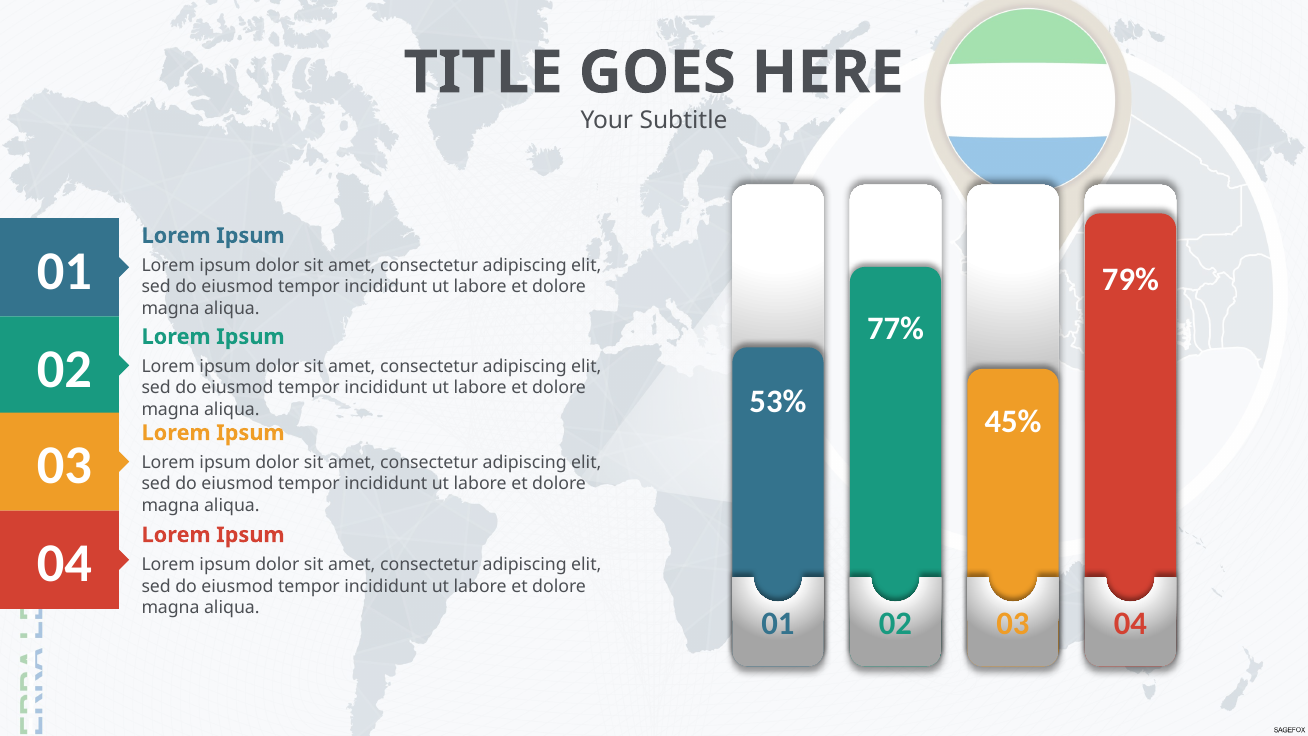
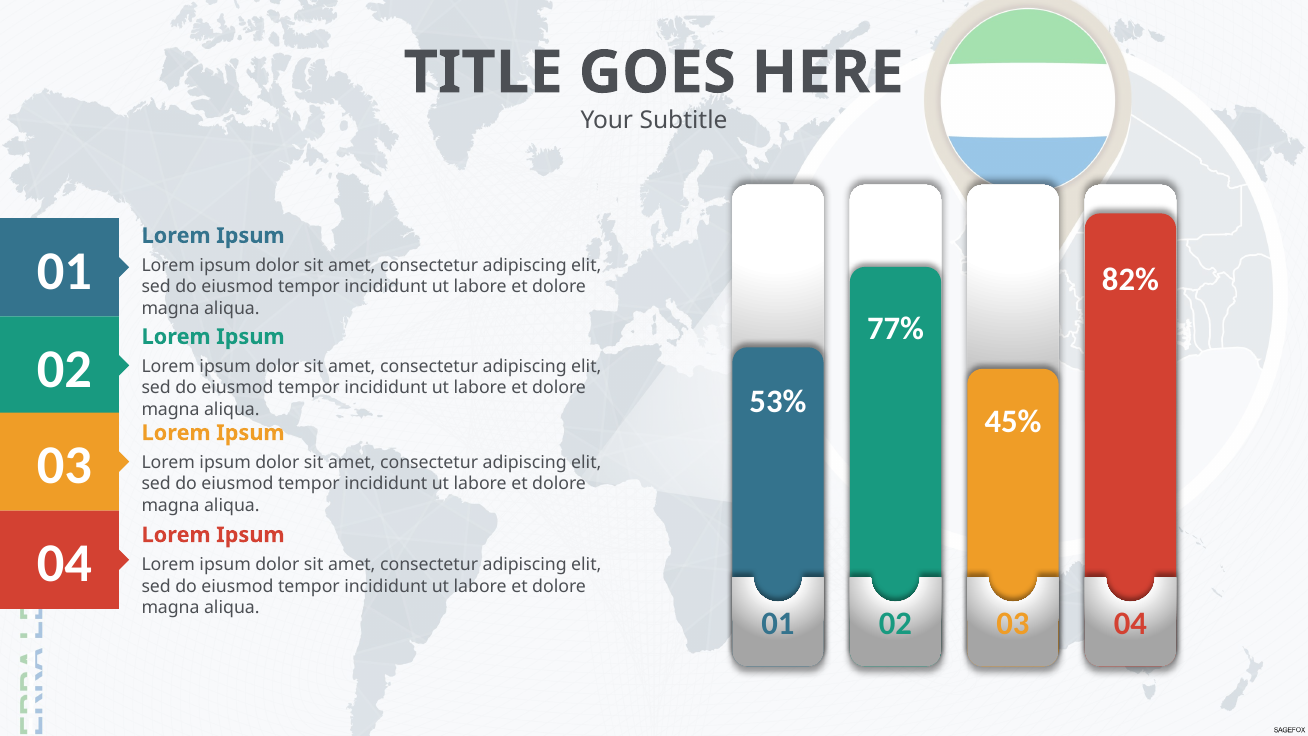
79%: 79% -> 82%
